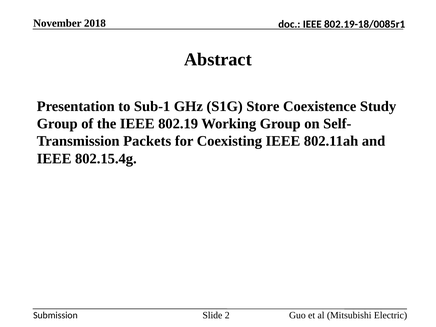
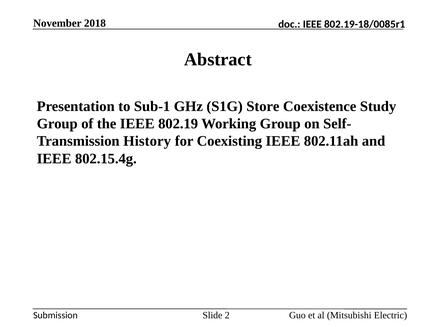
Packets: Packets -> History
